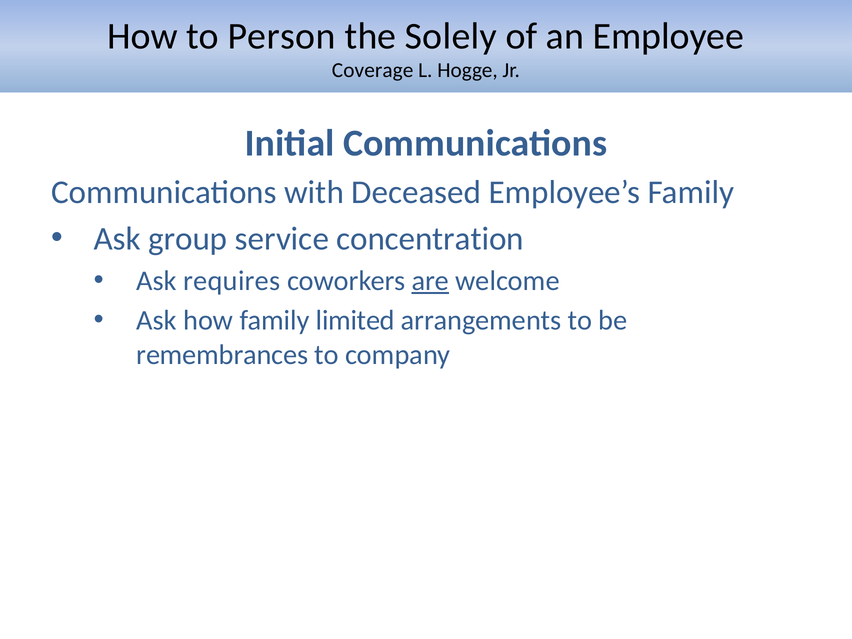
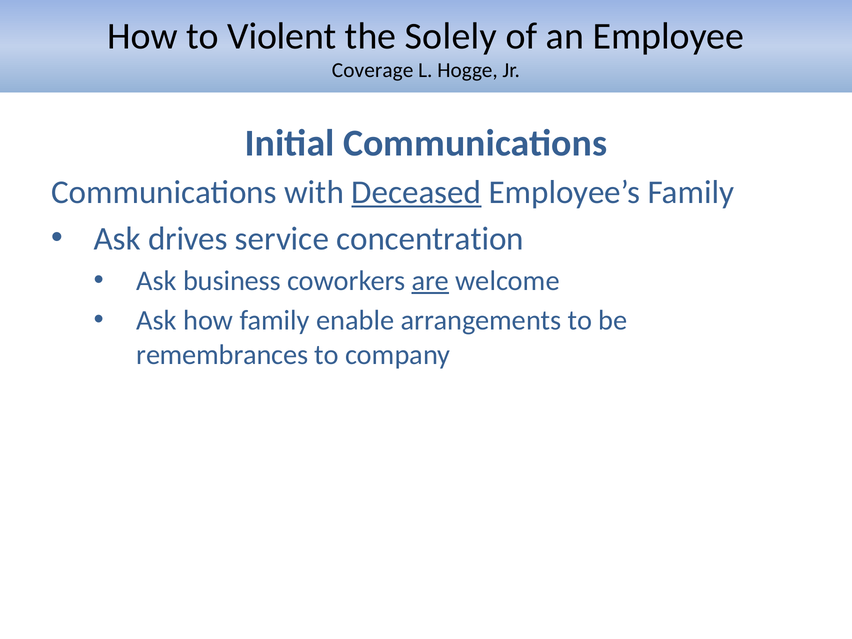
Person: Person -> Violent
Deceased underline: none -> present
group: group -> drives
requires: requires -> business
limited: limited -> enable
